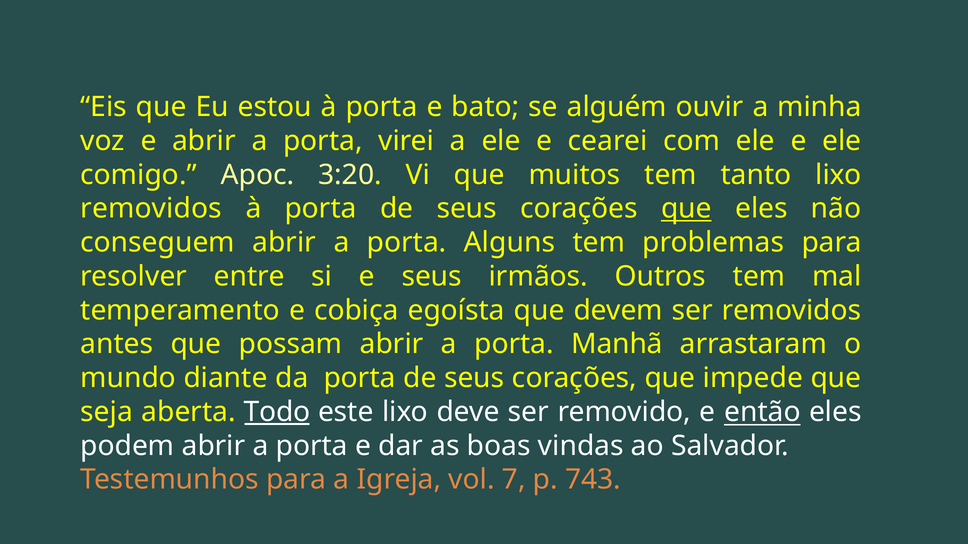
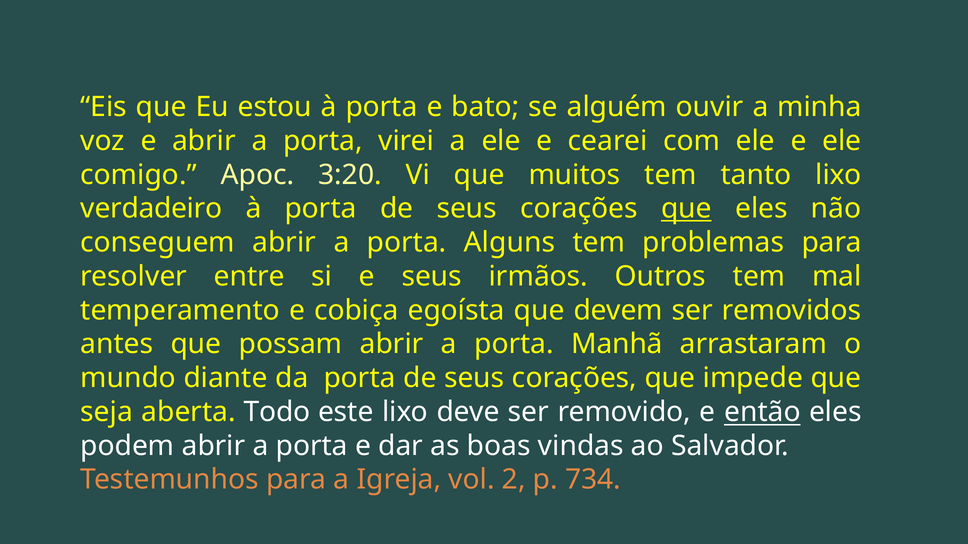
removidos at (151, 209): removidos -> verdadeiro
Todo underline: present -> none
7: 7 -> 2
743: 743 -> 734
